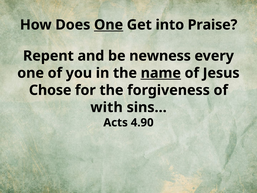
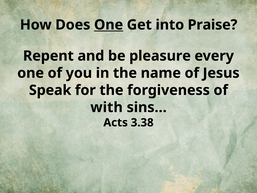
newness: newness -> pleasure
name underline: present -> none
Chose: Chose -> Speak
4.90: 4.90 -> 3.38
